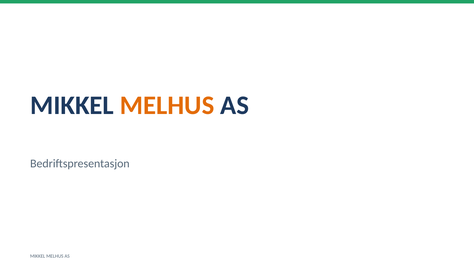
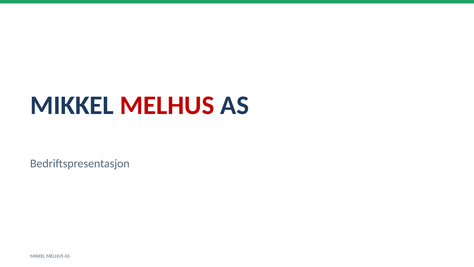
MELHUS at (167, 105) colour: orange -> red
